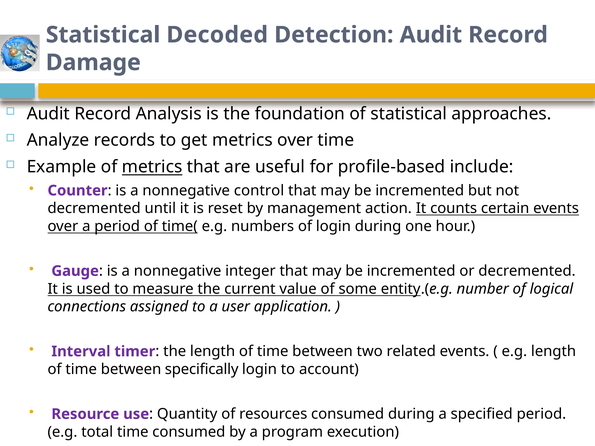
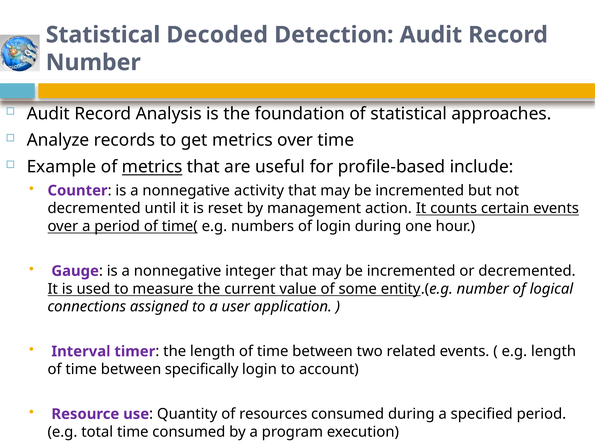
Damage at (93, 63): Damage -> Number
control: control -> activity
